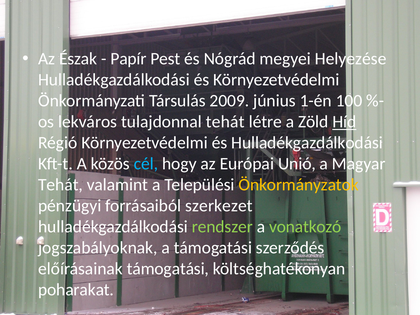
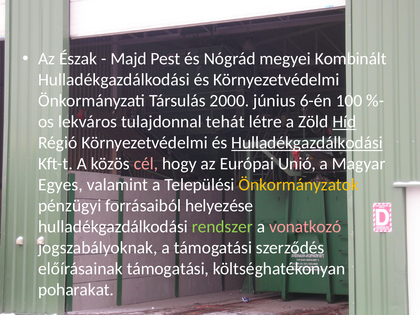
Papír: Papír -> Majd
Helyezése: Helyezése -> Kombinált
2009: 2009 -> 2000
1-én: 1-én -> 6-én
Hulladékgazdálkodási at (307, 143) underline: none -> present
cél colour: light blue -> pink
Tehát at (61, 185): Tehát -> Egyes
szerkezet: szerkezet -> helyezése
vonatkozó colour: light green -> pink
